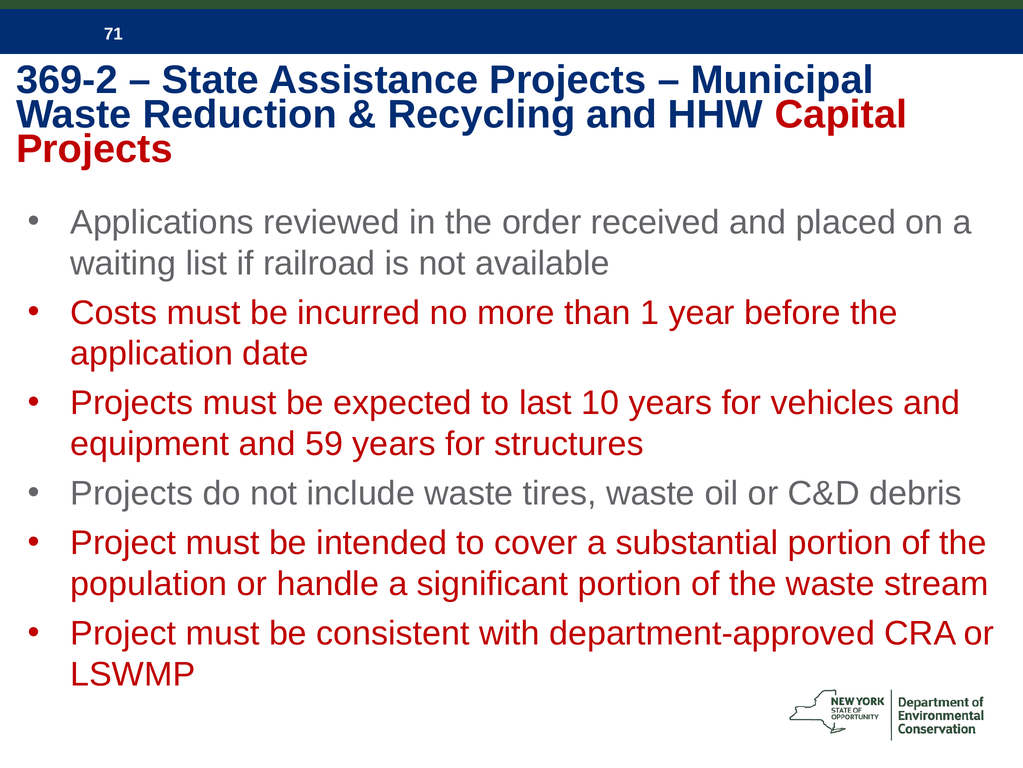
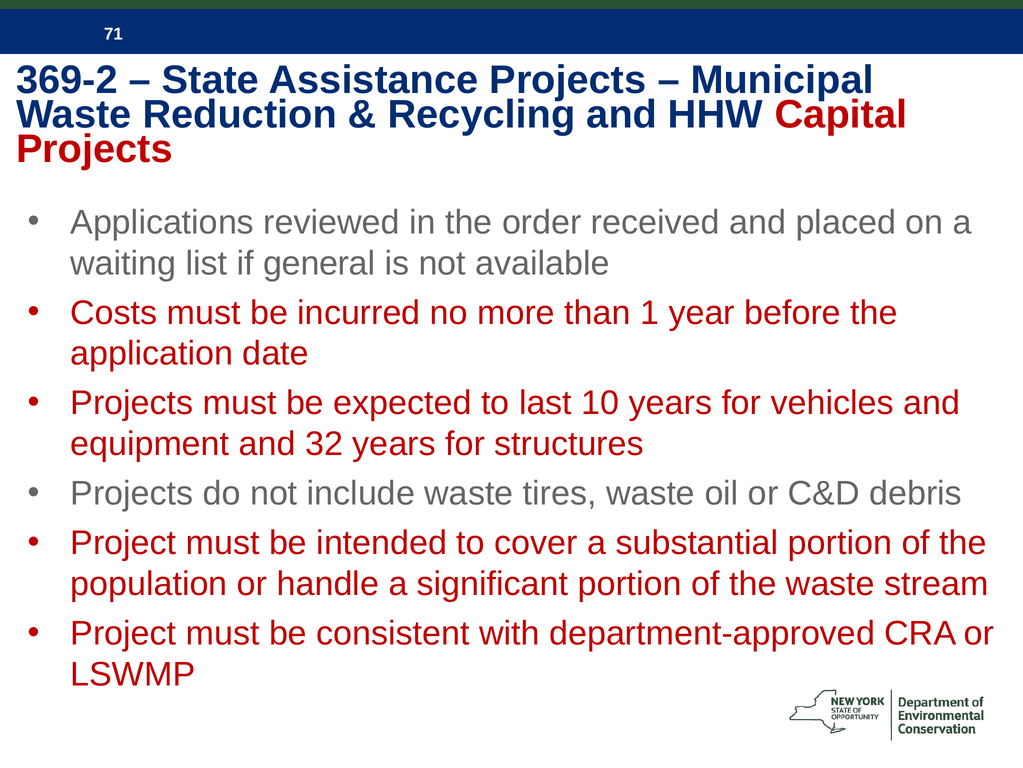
railroad: railroad -> general
59: 59 -> 32
